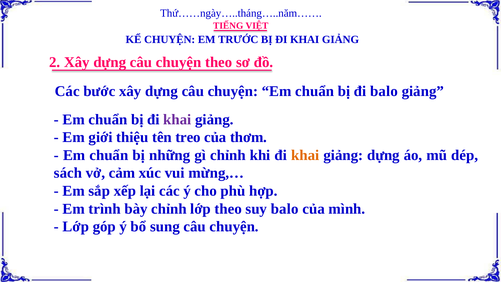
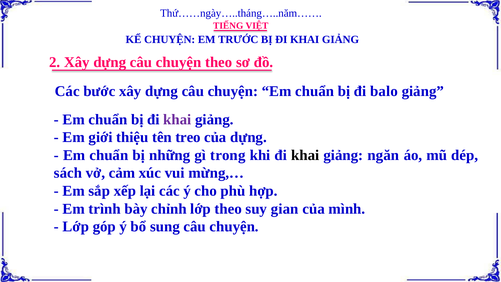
của thơm: thơm -> dựng
gì chỉnh: chỉnh -> trong
khai at (305, 155) colour: orange -> black
giảng dựng: dựng -> ngăn
suy balo: balo -> gian
